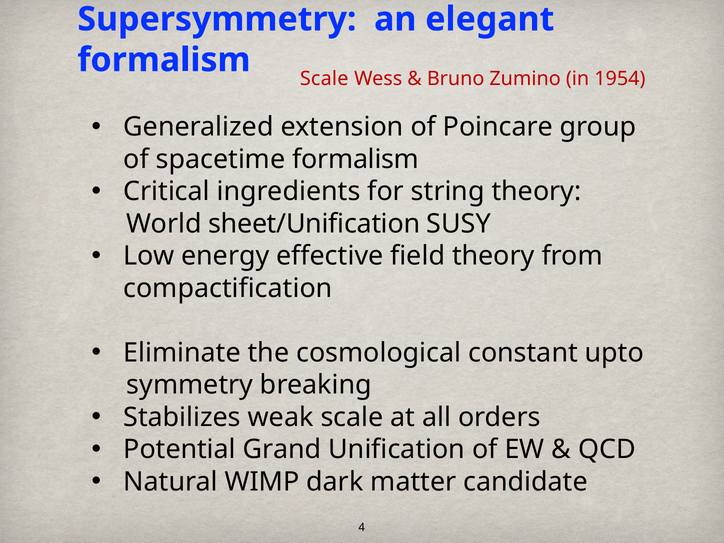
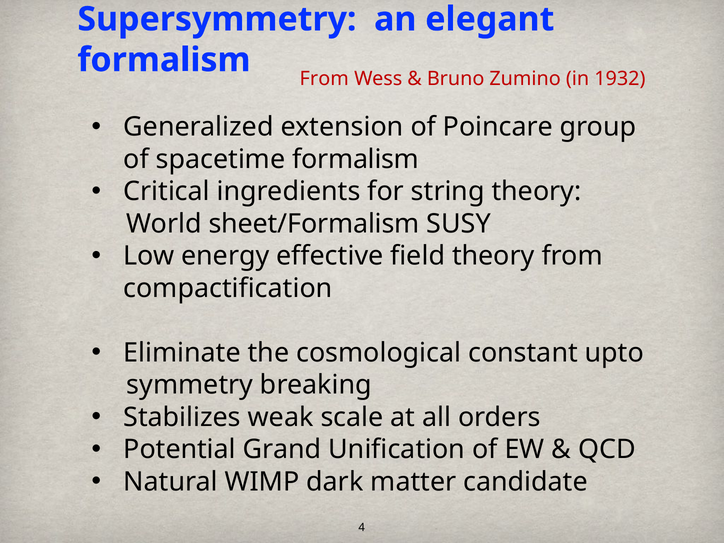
Scale at (324, 79): Scale -> From
1954: 1954 -> 1932
sheet/Unification: sheet/Unification -> sheet/Formalism
